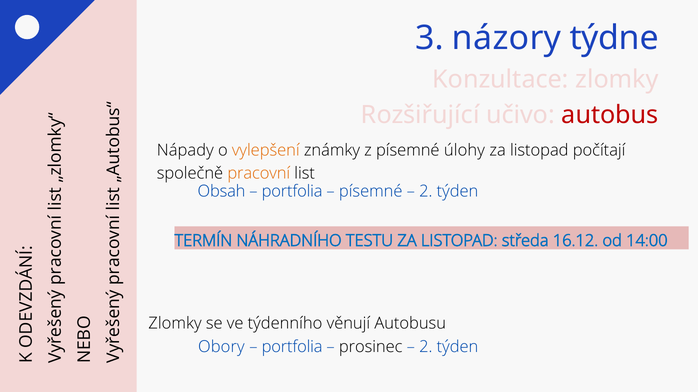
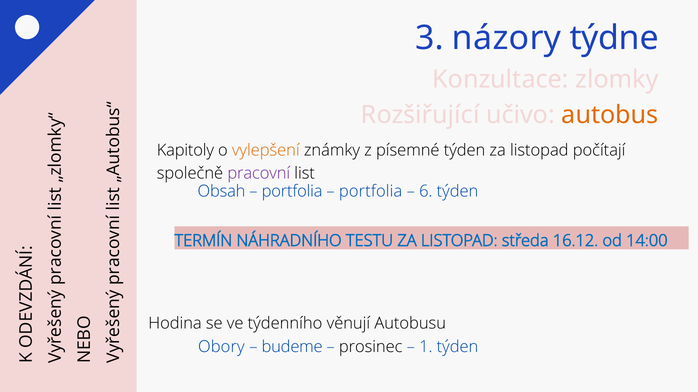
autobus colour: red -> orange
Nápady: Nápady -> Kapitoly
písemné úlohy: úlohy -> týden
pracovní colour: orange -> purple
písemné at (371, 191): písemné -> portfolia
2 at (426, 191): 2 -> 6
Zlomky at (175, 324): Zlomky -> Hodina
portfolia at (292, 347): portfolia -> budeme
2 at (426, 347): 2 -> 1
